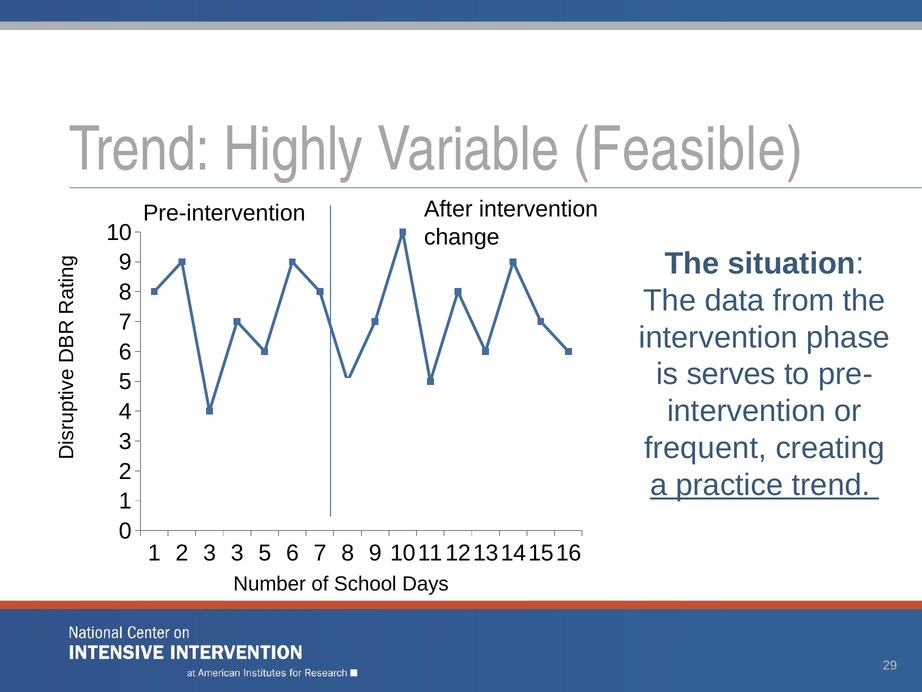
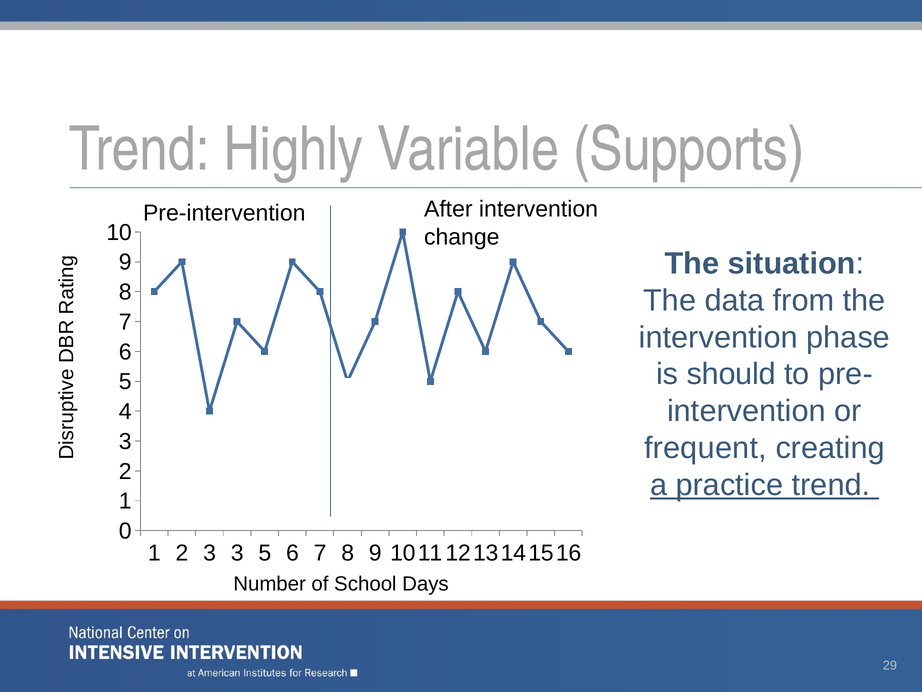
Feasible: Feasible -> Supports
serves: serves -> should
